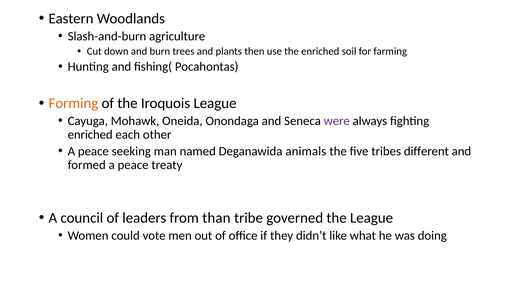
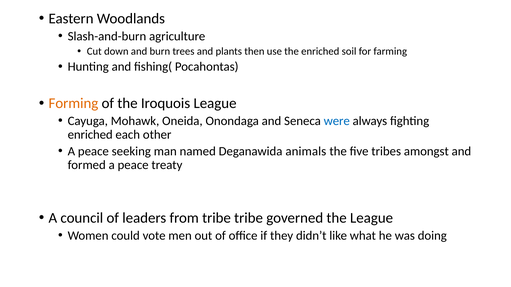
were colour: purple -> blue
different: different -> amongst
from than: than -> tribe
